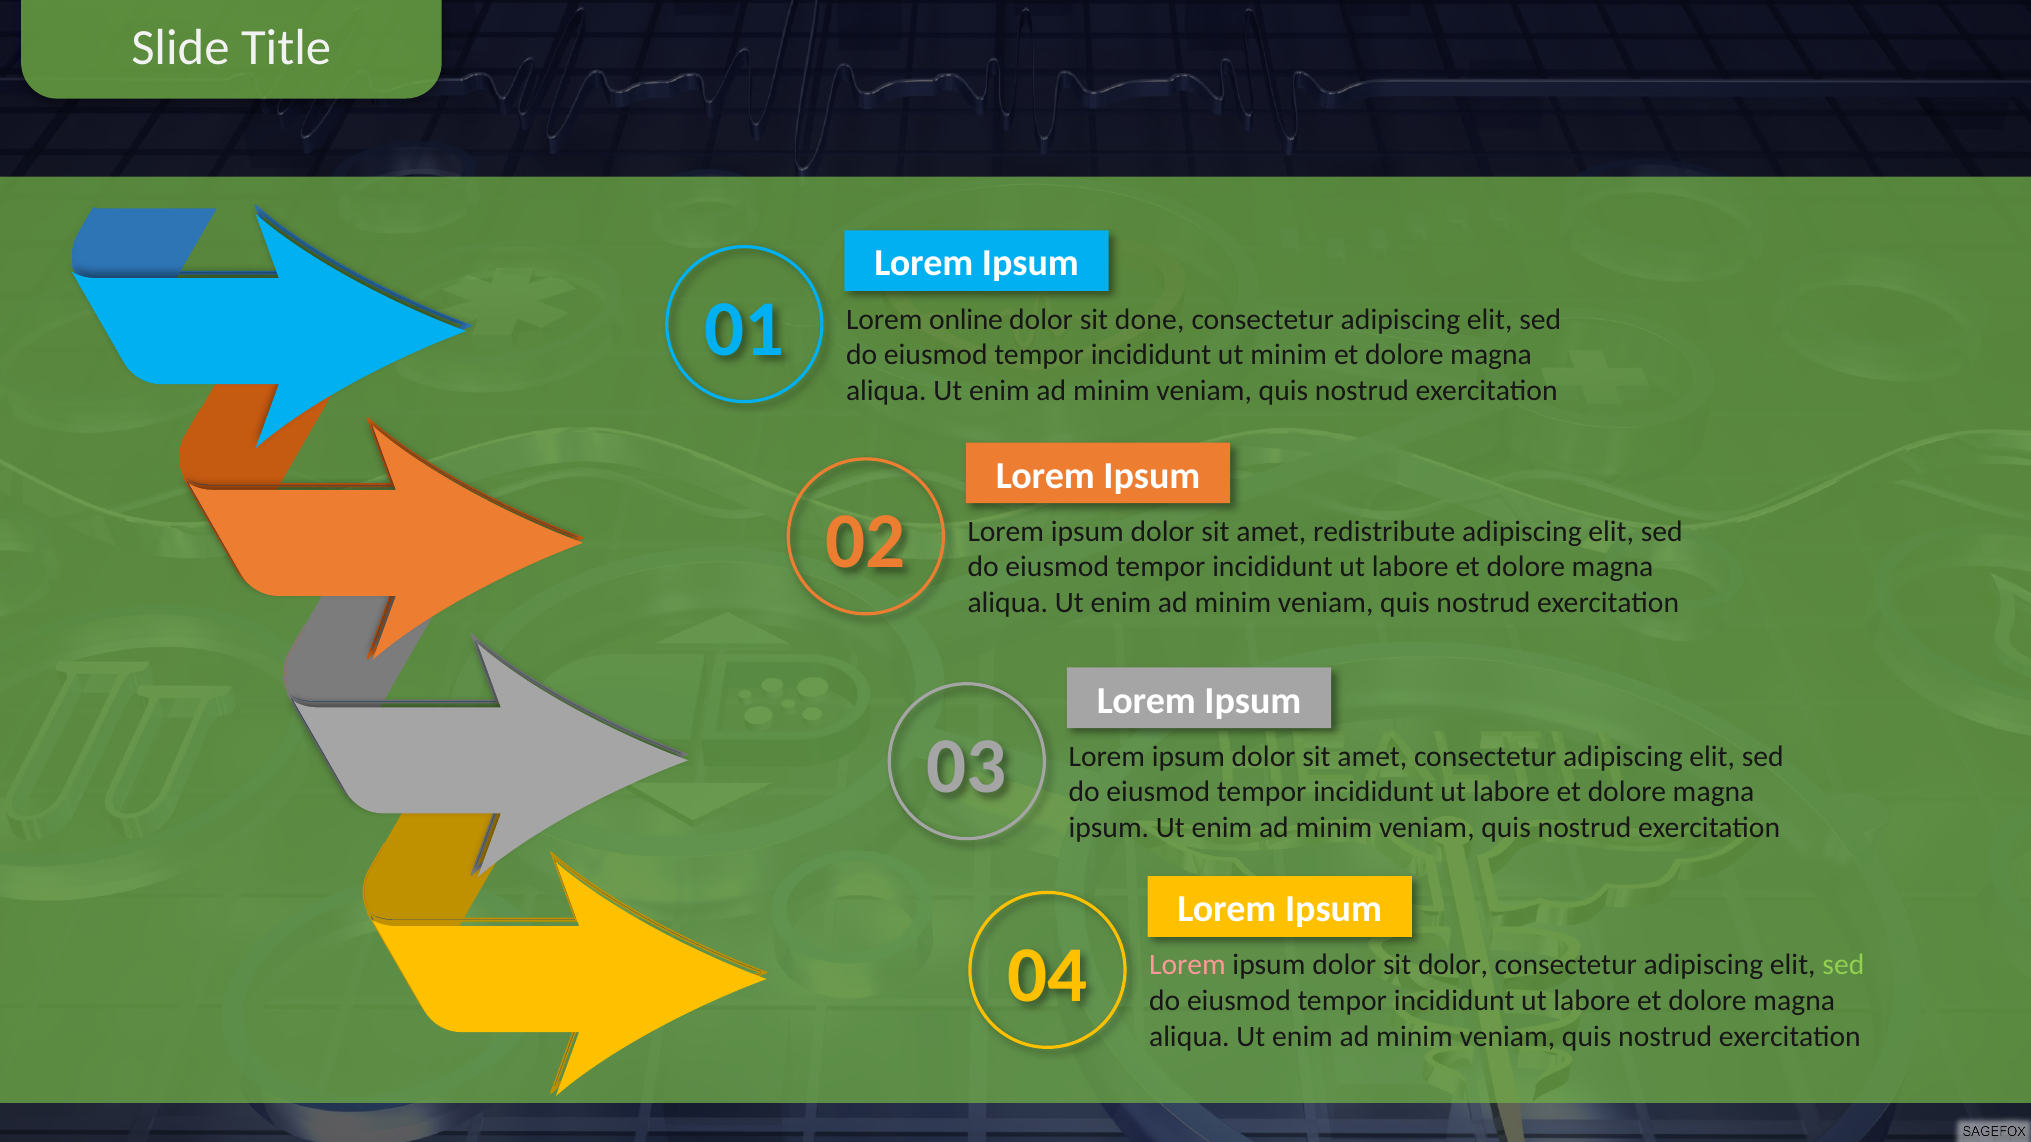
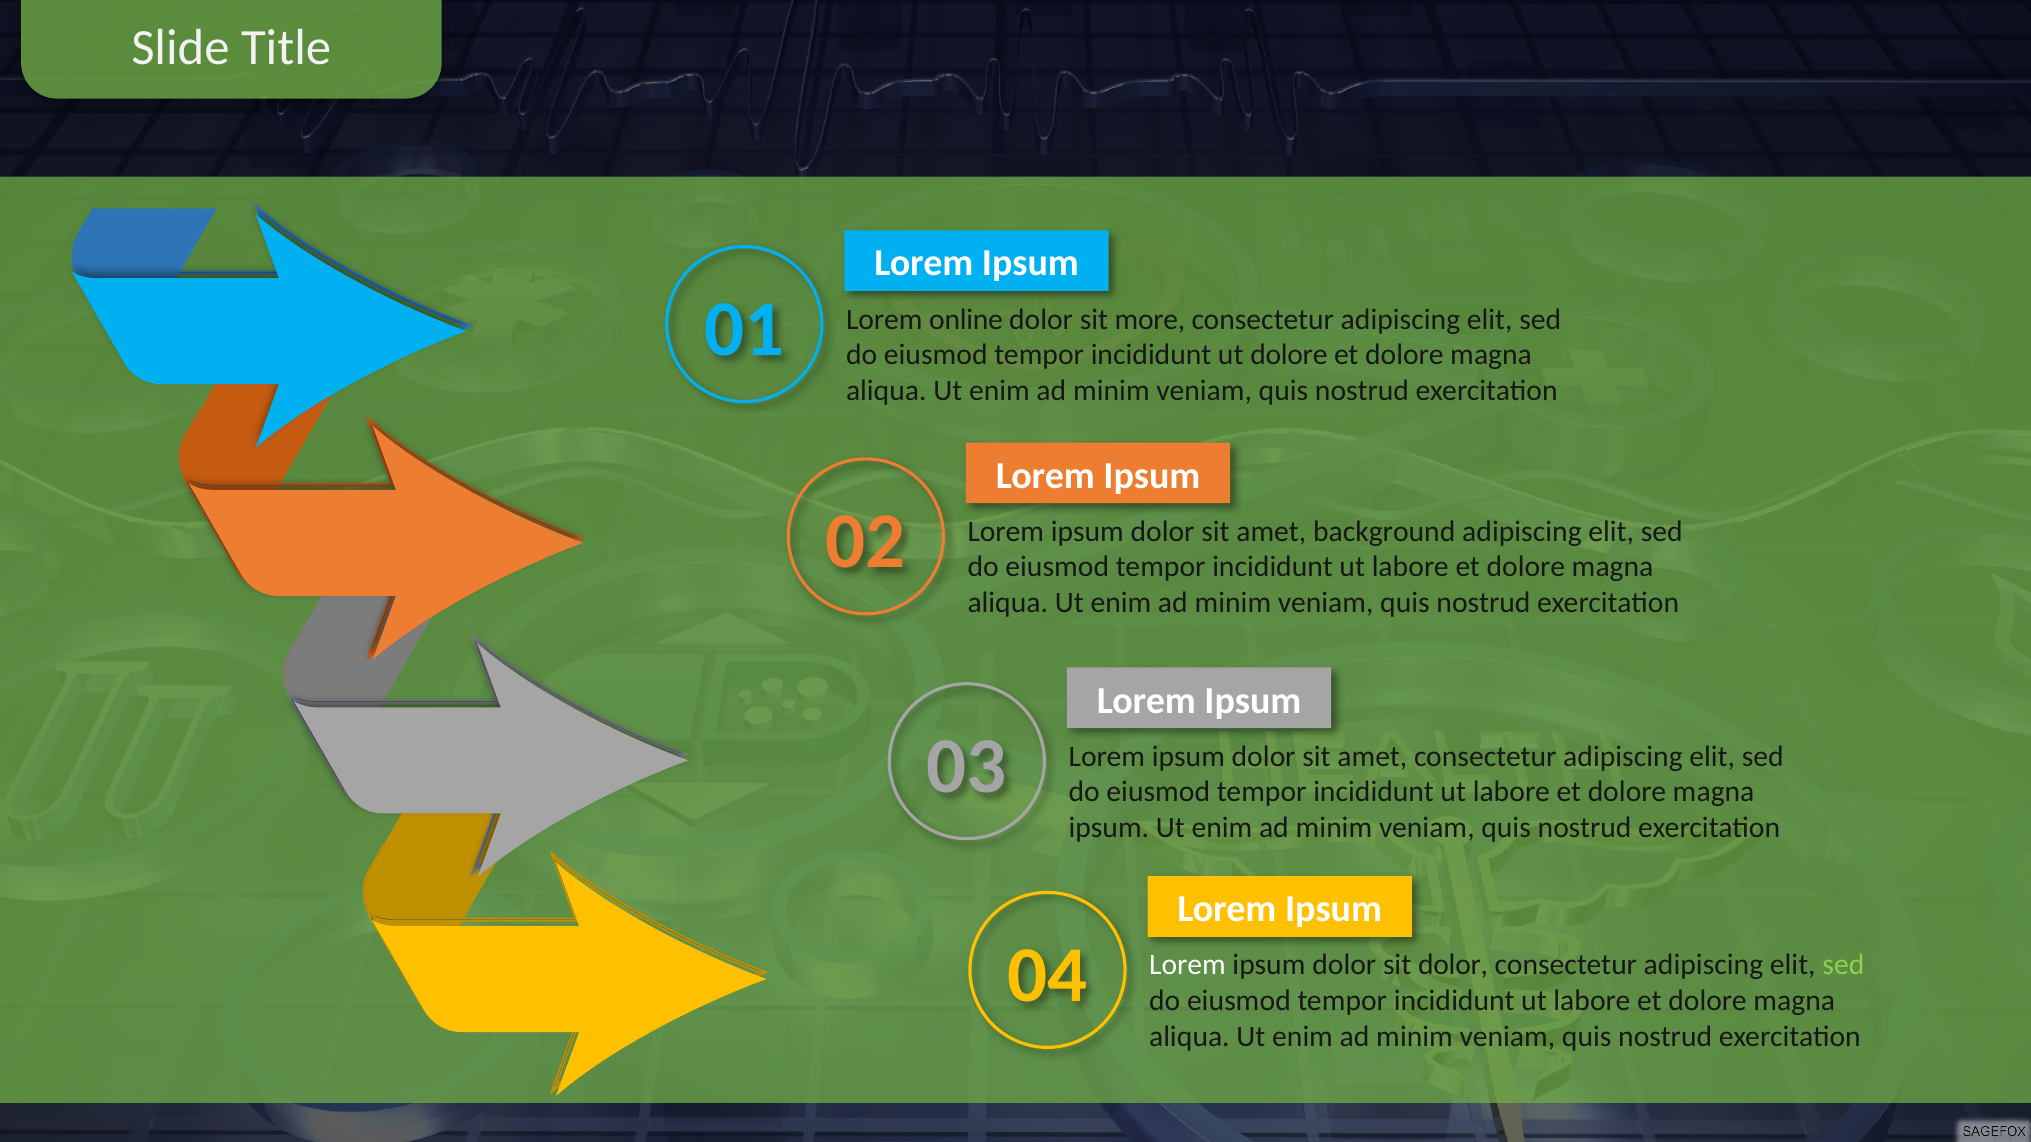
done: done -> more
ut minim: minim -> dolore
redistribute: redistribute -> background
Lorem at (1187, 966) colour: pink -> white
